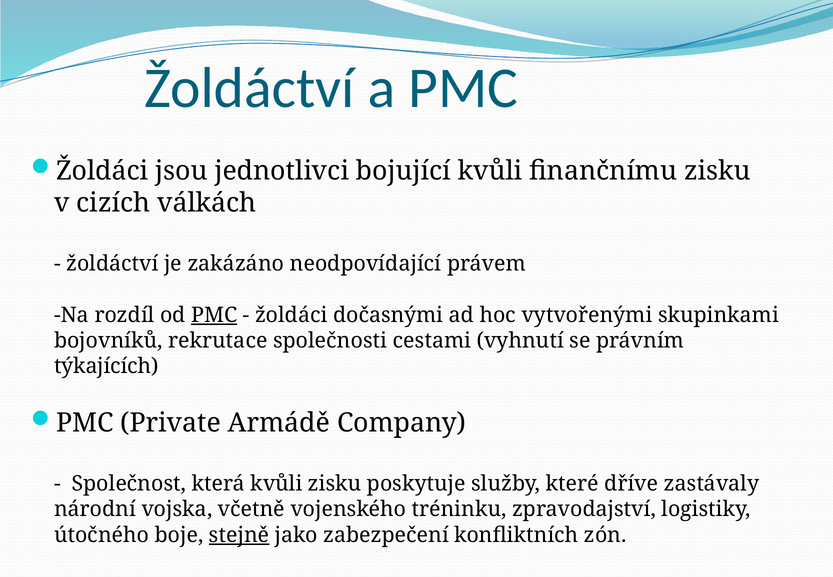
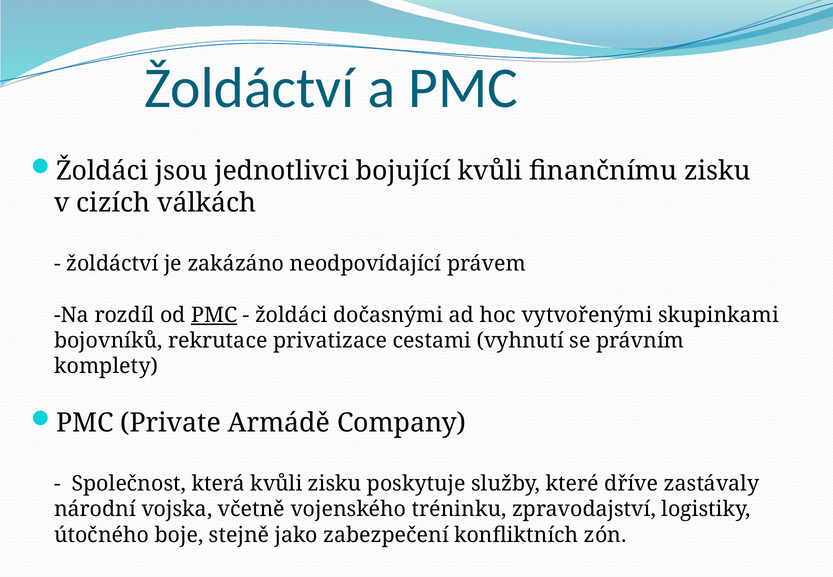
společnosti: společnosti -> privatizace
týkajících: týkajících -> komplety
stejně underline: present -> none
